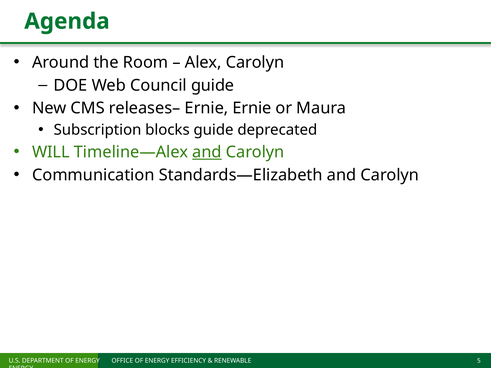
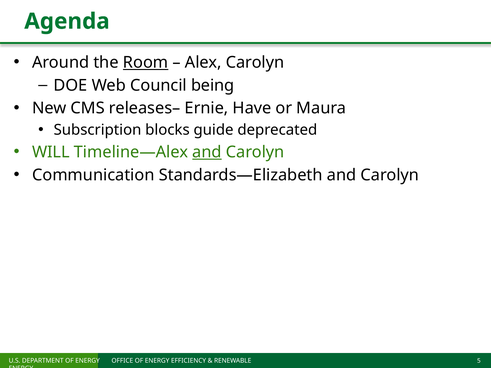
Room underline: none -> present
Council guide: guide -> being
Ernie Ernie: Ernie -> Have
